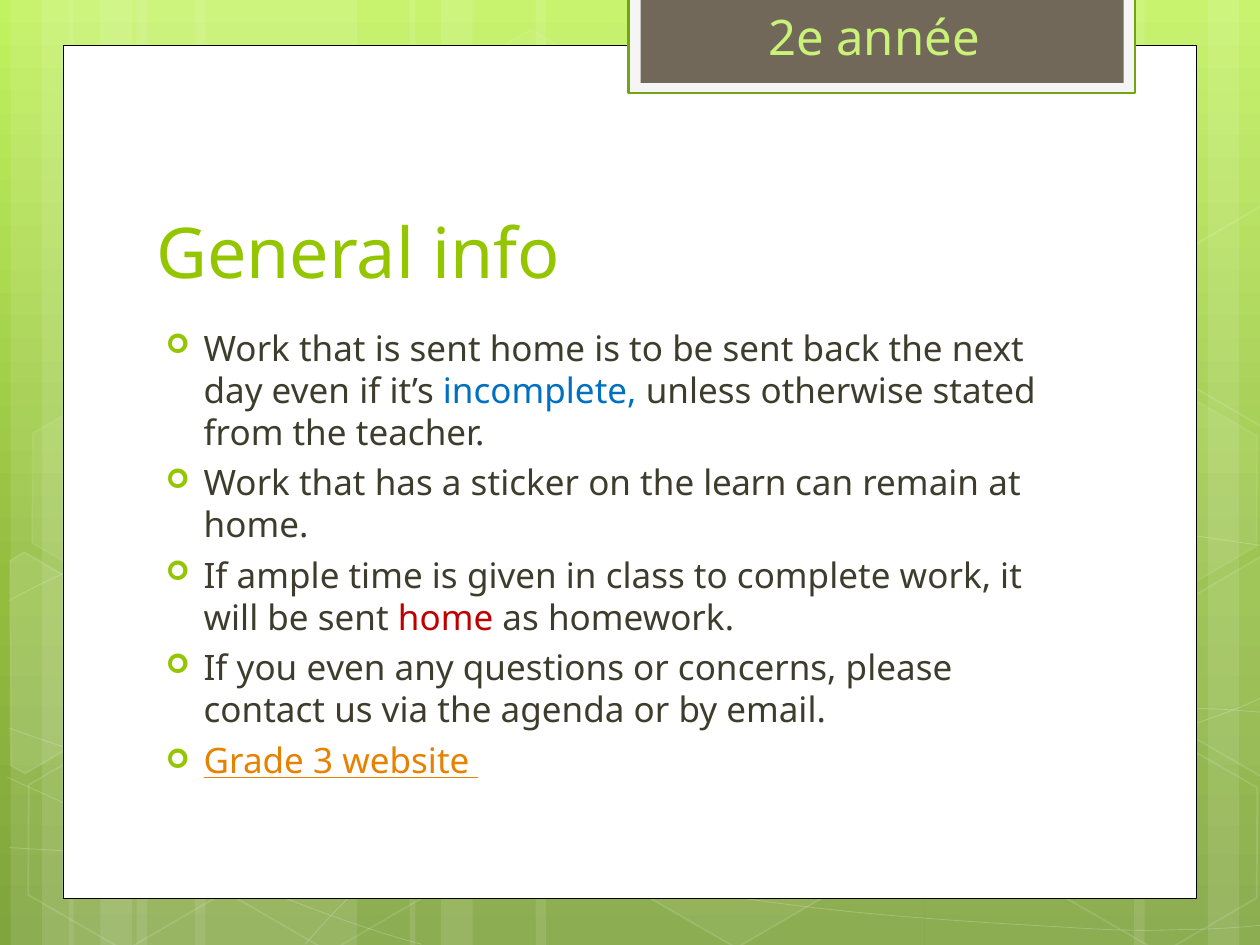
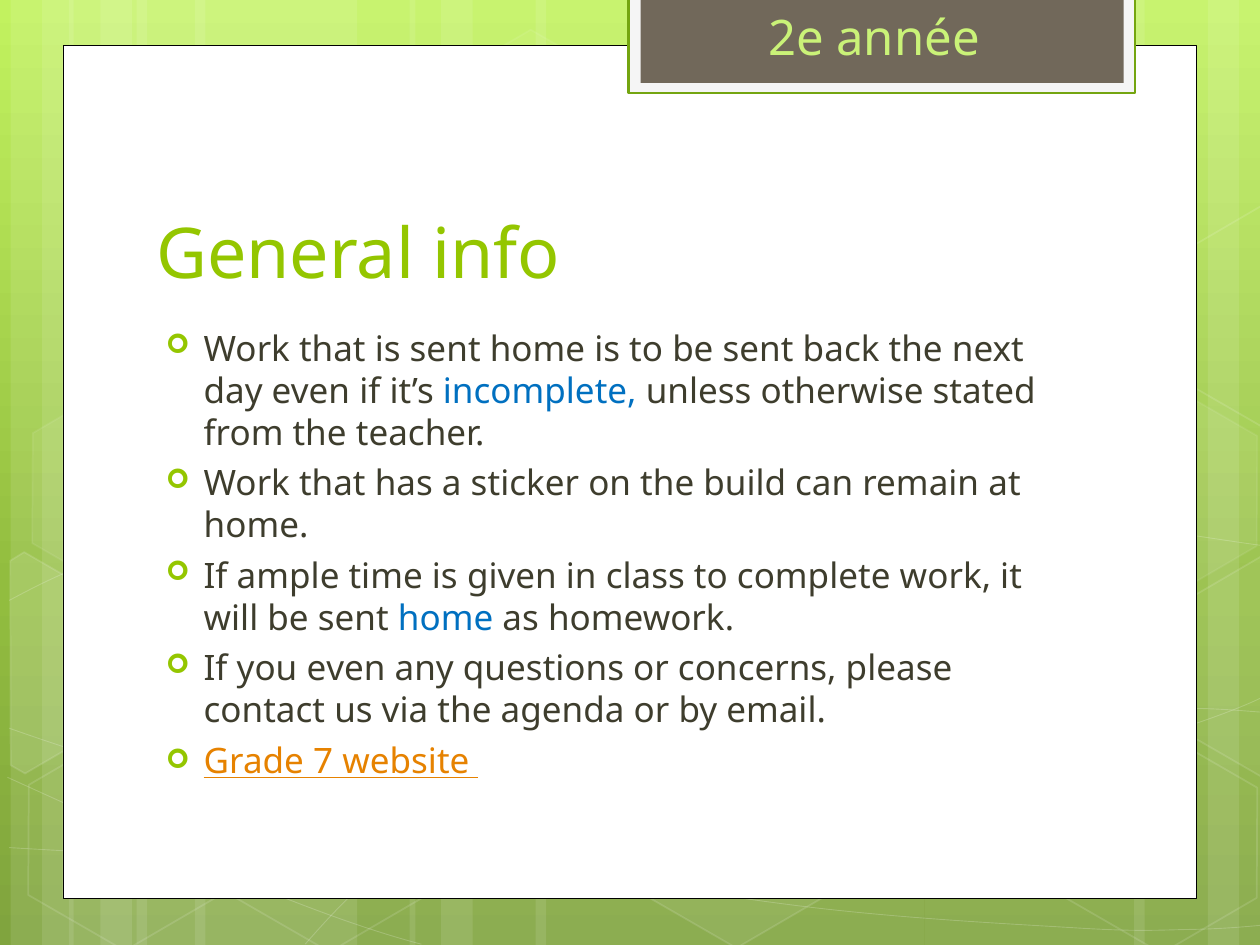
learn: learn -> build
home at (446, 619) colour: red -> blue
3: 3 -> 7
